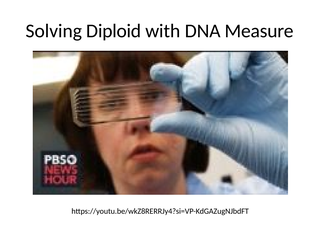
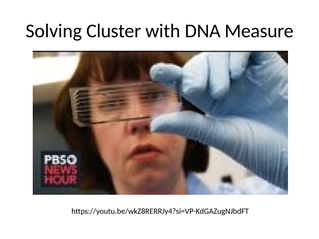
Diploid: Diploid -> Cluster
